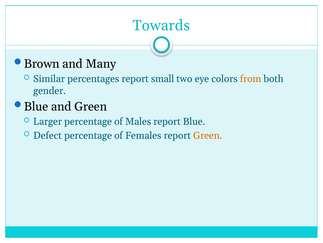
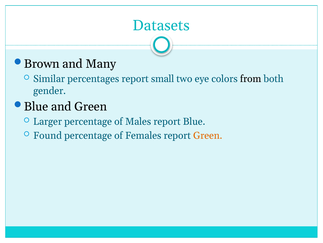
Towards: Towards -> Datasets
from colour: orange -> black
Defect: Defect -> Found
